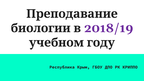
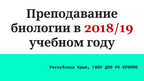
2018/19 colour: purple -> red
